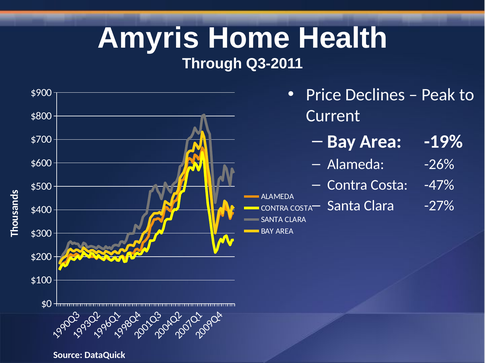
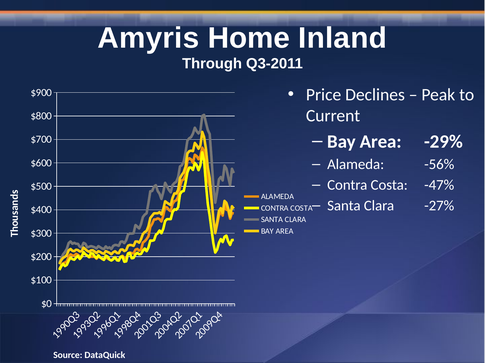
Health: Health -> Inland
-19%: -19% -> -29%
-26%: -26% -> -56%
